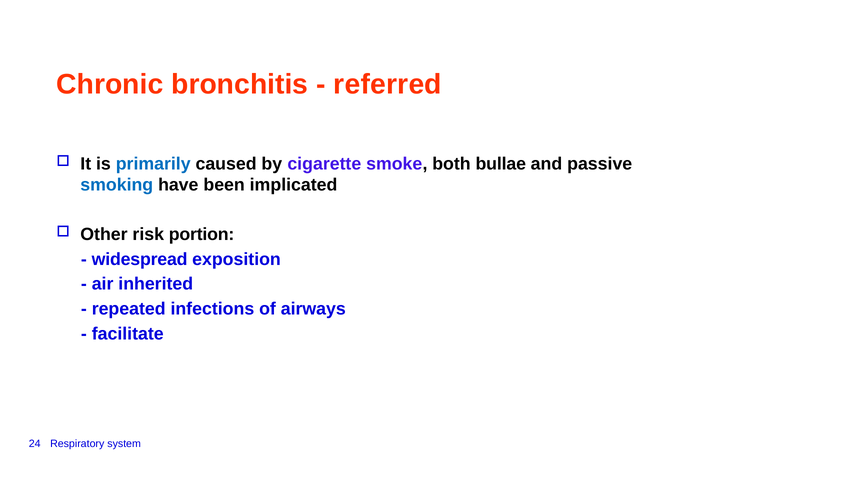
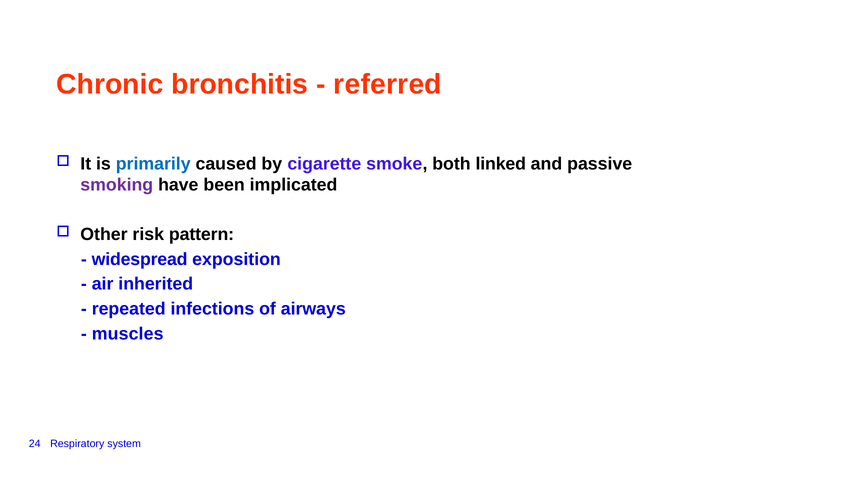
bullae: bullae -> linked
smoking colour: blue -> purple
portion: portion -> pattern
facilitate: facilitate -> muscles
